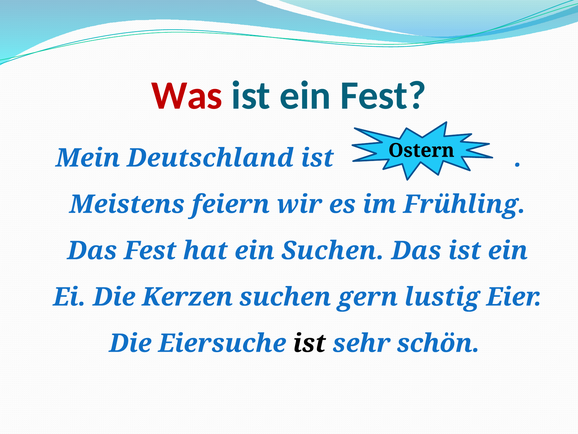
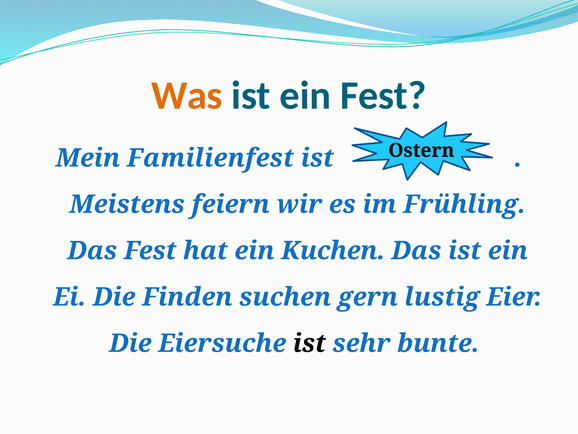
Was colour: red -> orange
Deutschland: Deutschland -> Familienfest
ein Suchen: Suchen -> Kuchen
Kerzen: Kerzen -> Finden
schön: schön -> bunte
